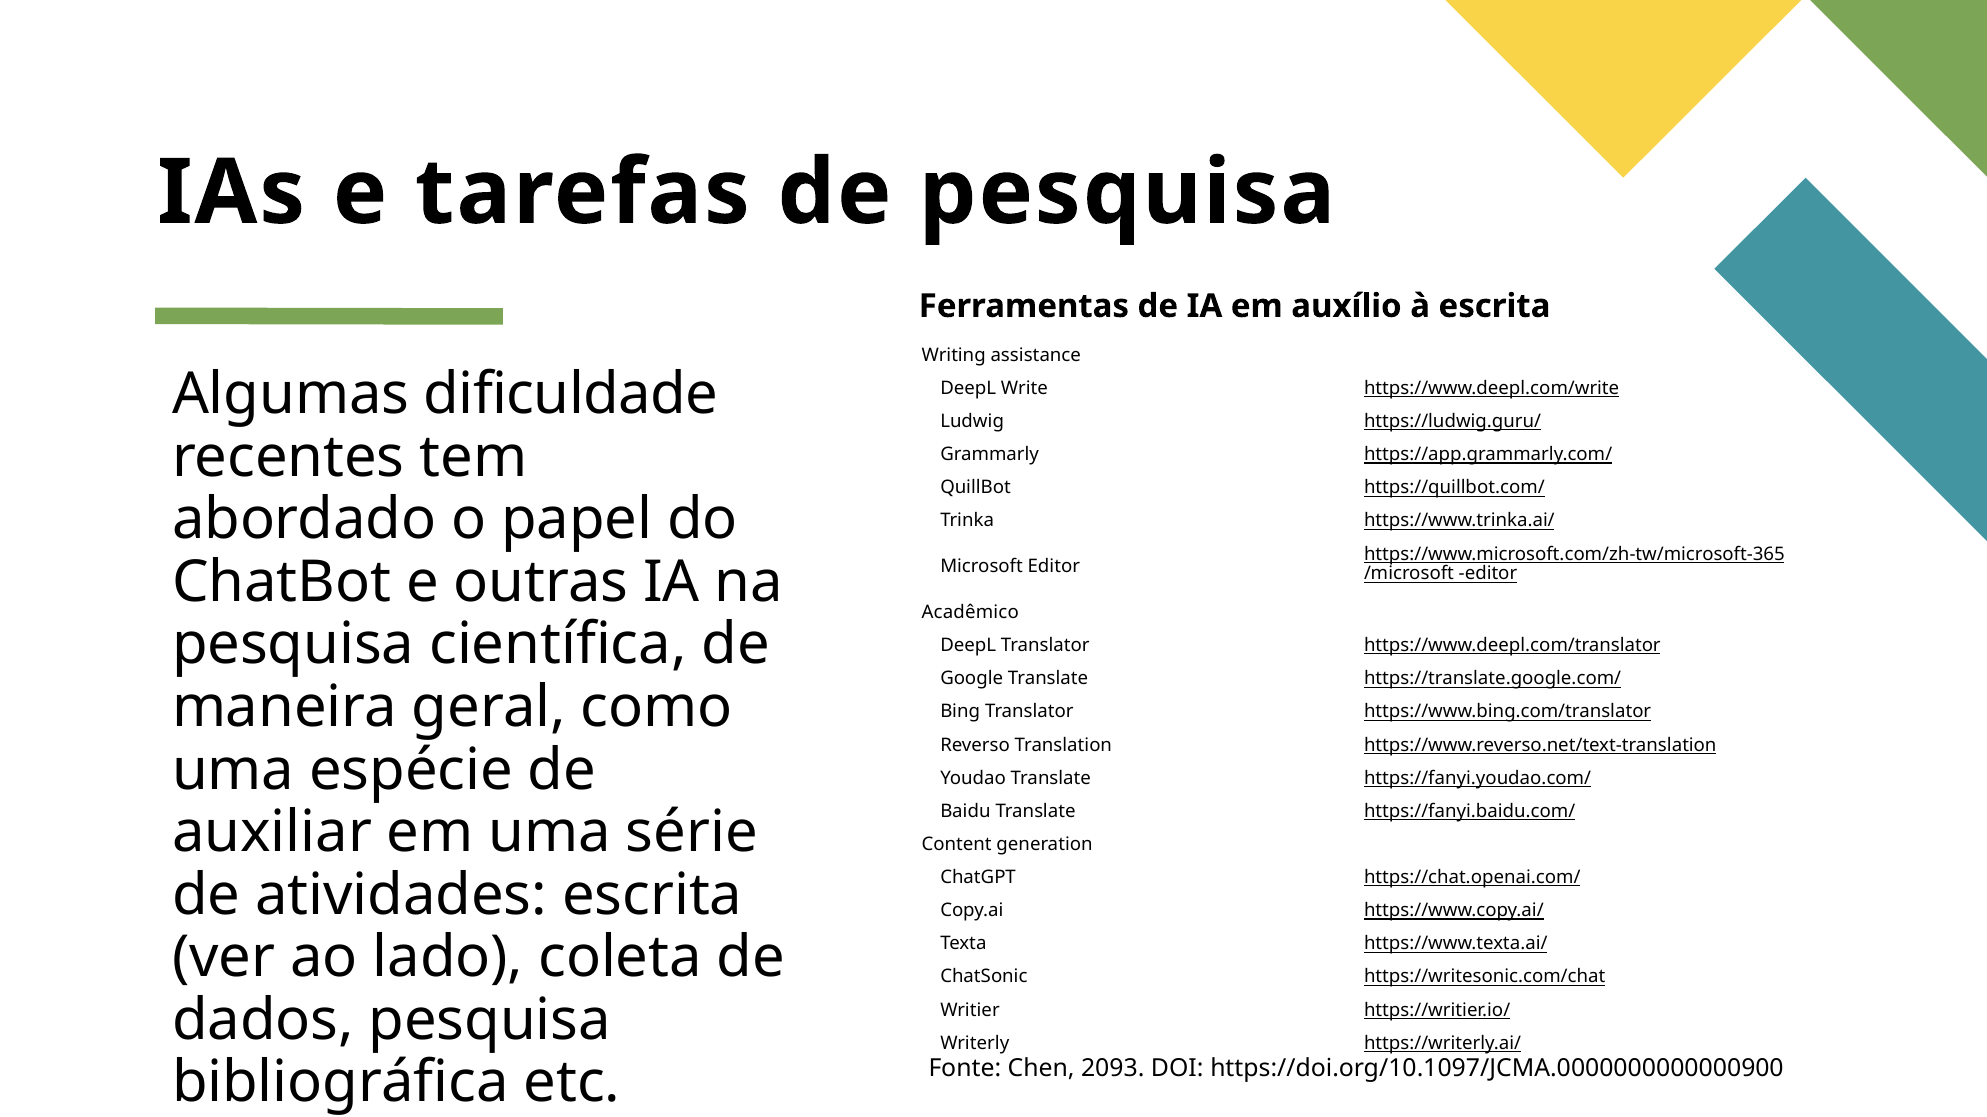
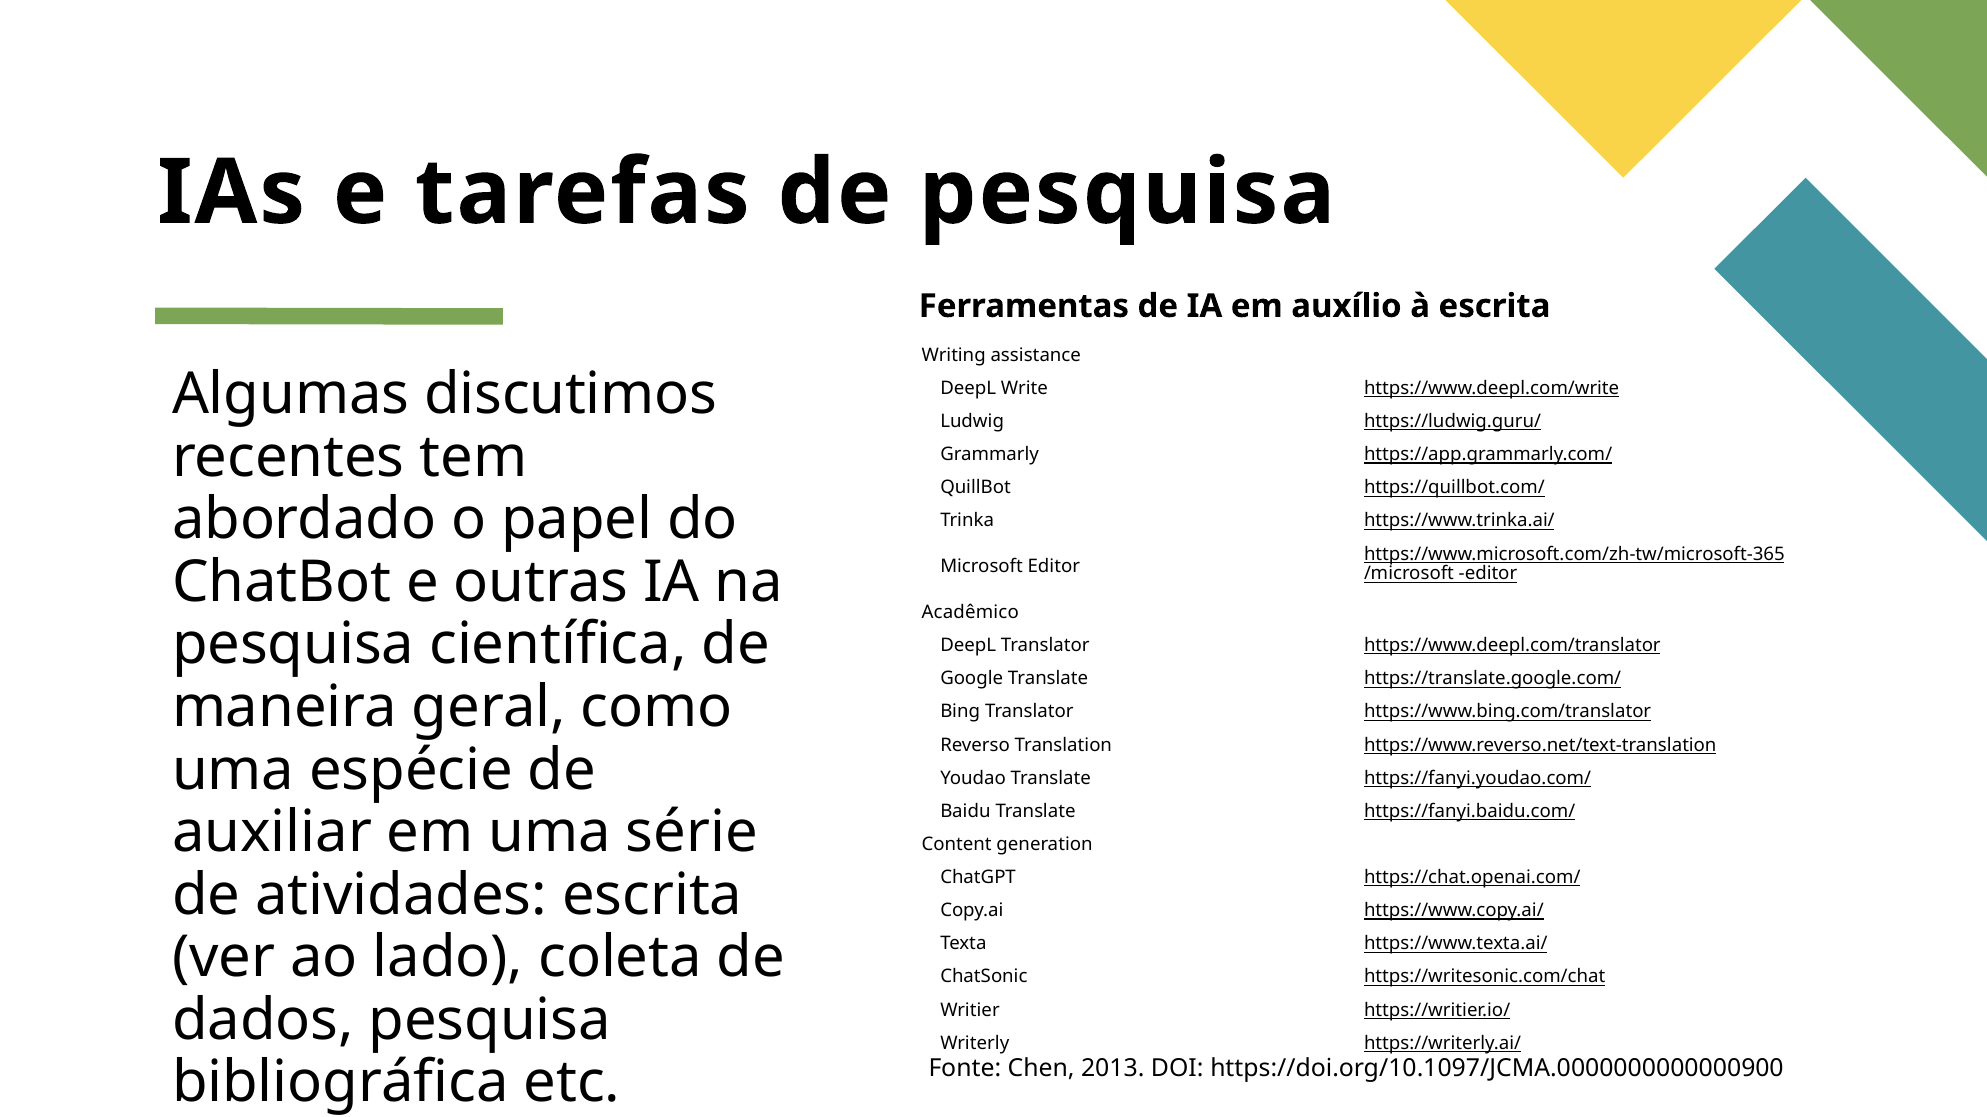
dificuldade: dificuldade -> discutimos
2093: 2093 -> 2013
